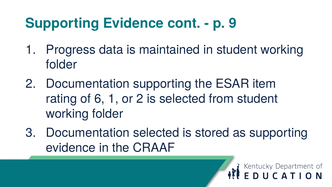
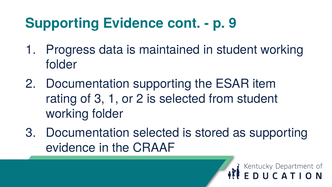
of 6: 6 -> 3
